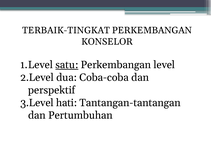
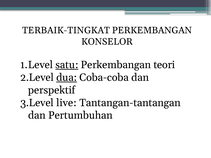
level: level -> teori
dua underline: none -> present
hati: hati -> live
